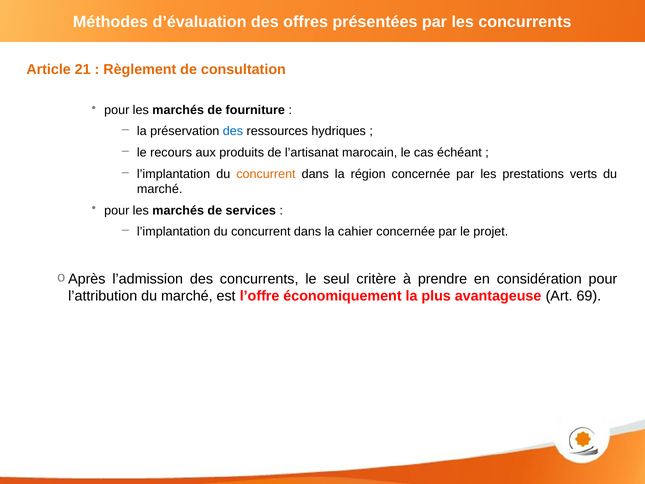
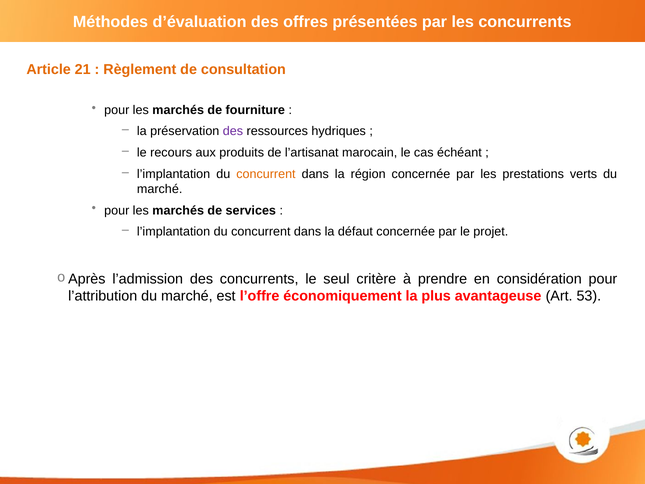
des at (233, 131) colour: blue -> purple
cahier: cahier -> défaut
69: 69 -> 53
